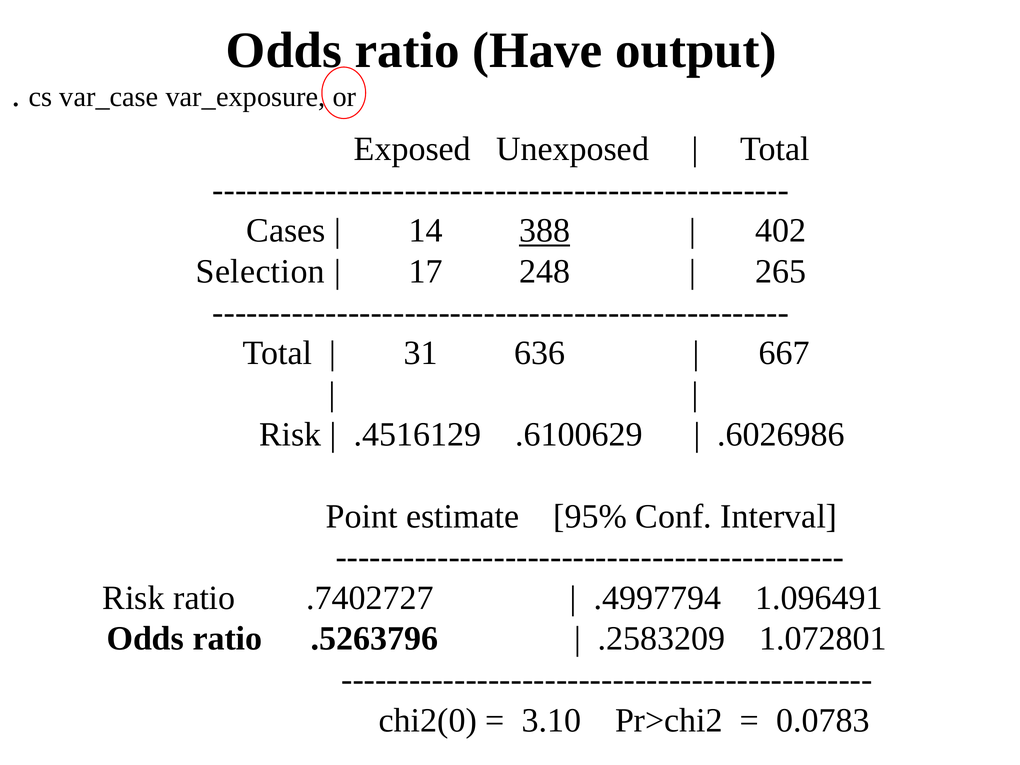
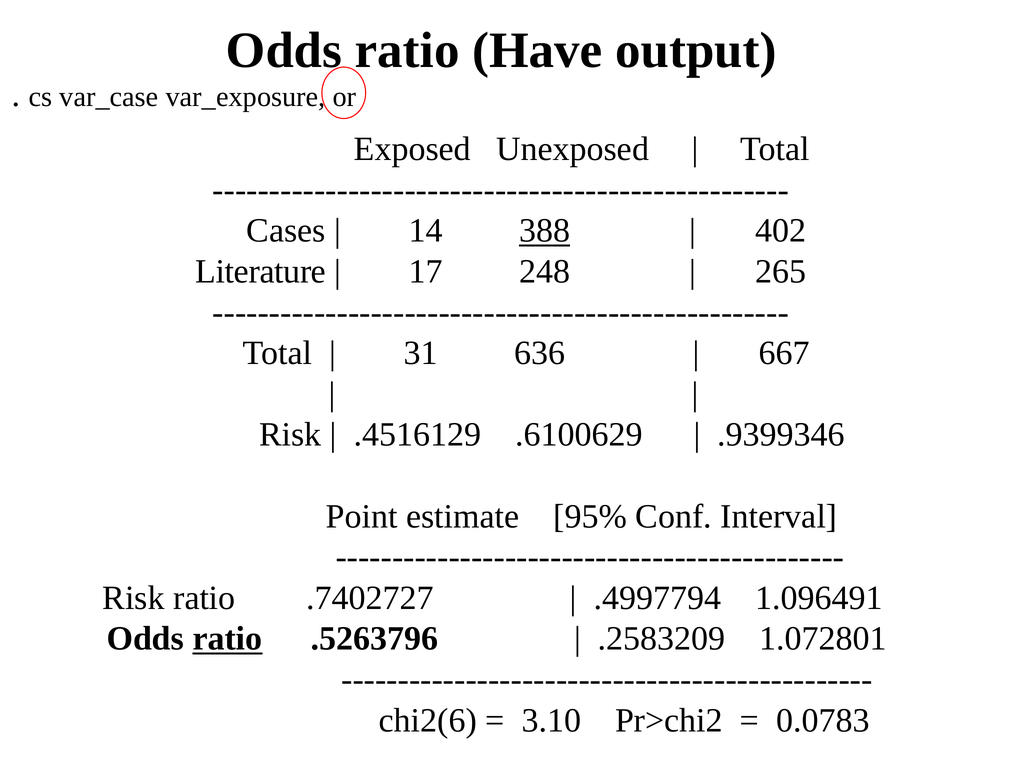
Selection: Selection -> Literature
.6026986: .6026986 -> .9399346
ratio at (227, 639) underline: none -> present
chi2(0: chi2(0 -> chi2(6
